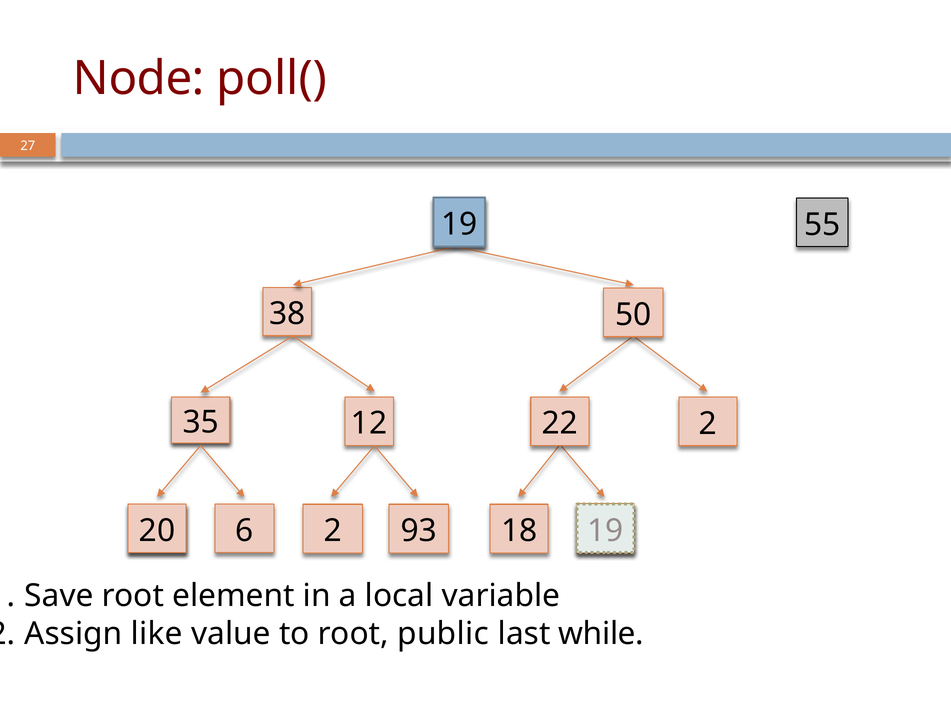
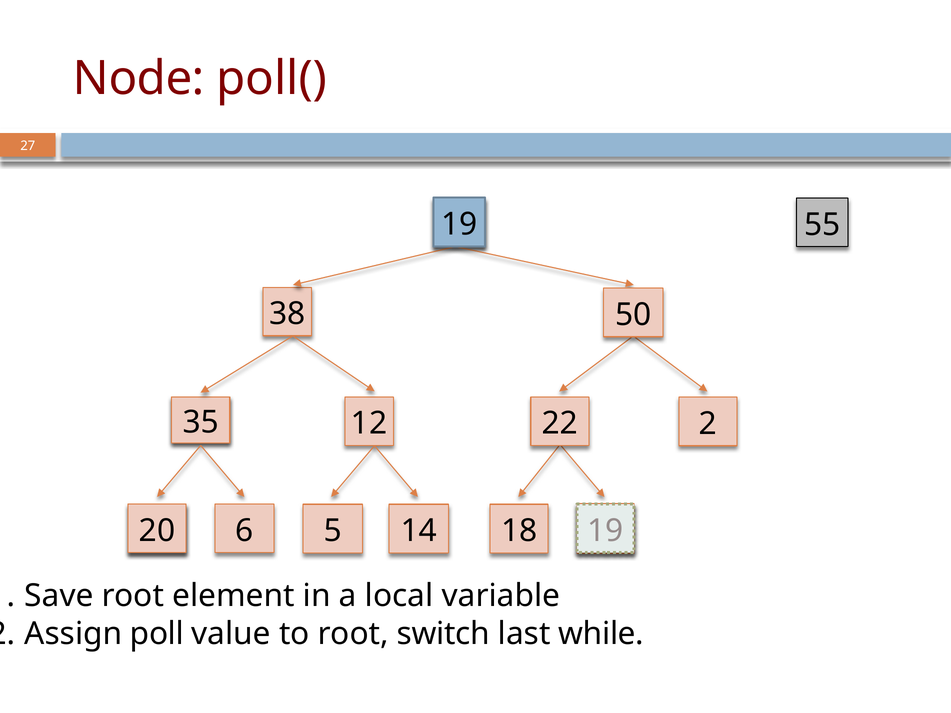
20 2: 2 -> 5
93: 93 -> 14
like: like -> poll
public: public -> switch
